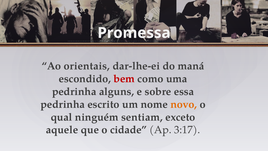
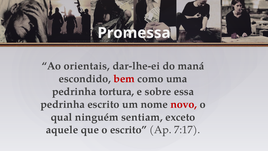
alguns: alguns -> tortura
novo colour: orange -> red
o cidade: cidade -> escrito
3:17: 3:17 -> 7:17
